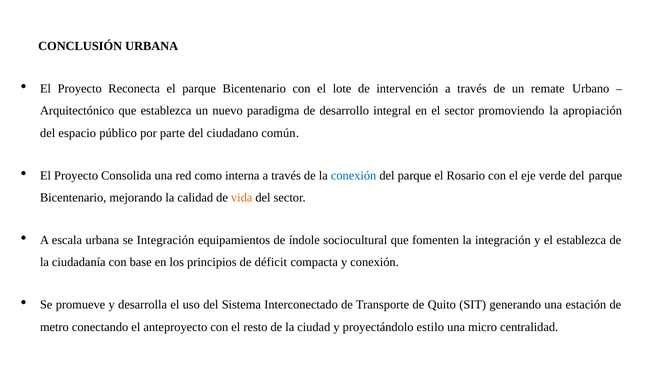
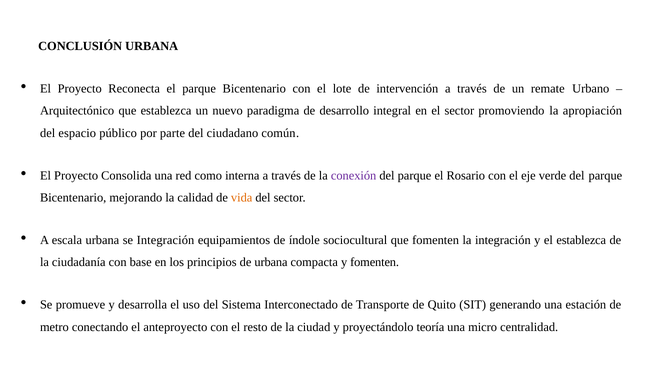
conexión at (354, 175) colour: blue -> purple
de déficit: déficit -> urbana
y conexión: conexión -> fomenten
estilo: estilo -> teoría
